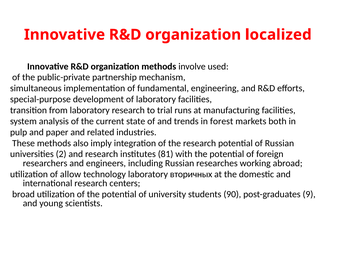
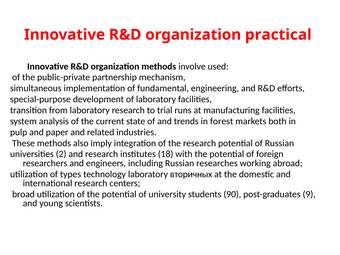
localized: localized -> practical
81: 81 -> 18
allow: allow -> types
